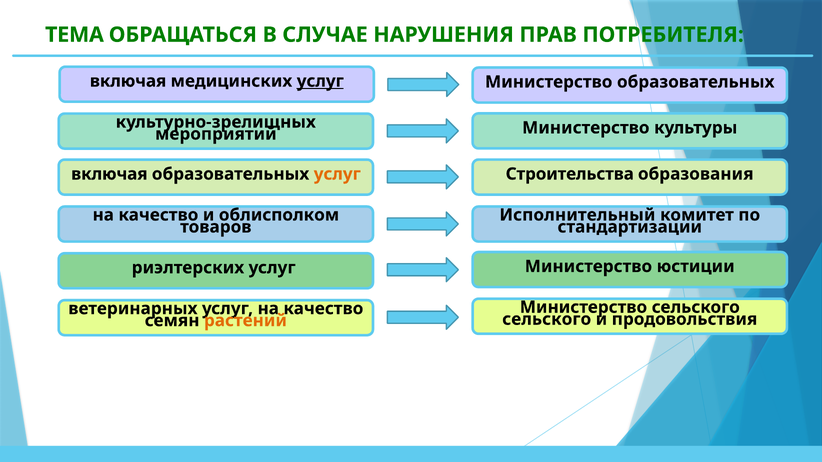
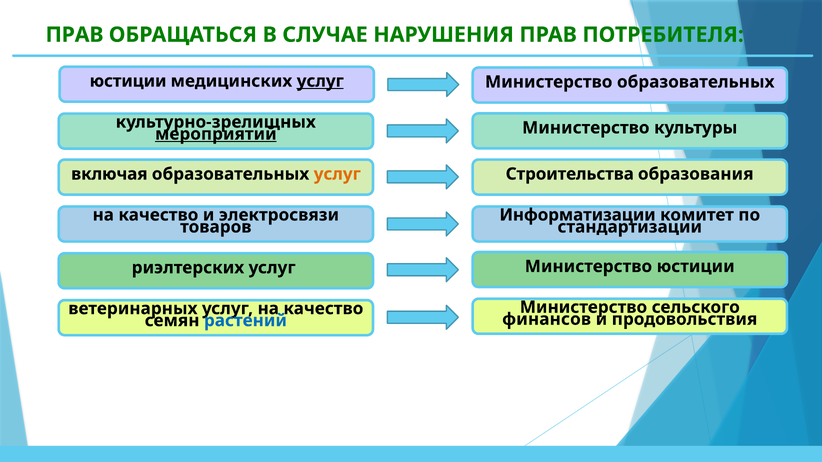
ТЕМА at (74, 35): ТЕМА -> ПРАВ
включая at (128, 81): включая -> юстиции
мероприятий underline: none -> present
облисполком: облисполком -> электросвязи
Исполнительный: Исполнительный -> Информатизации
сельского at (547, 319): сельского -> финансов
растений colour: orange -> blue
